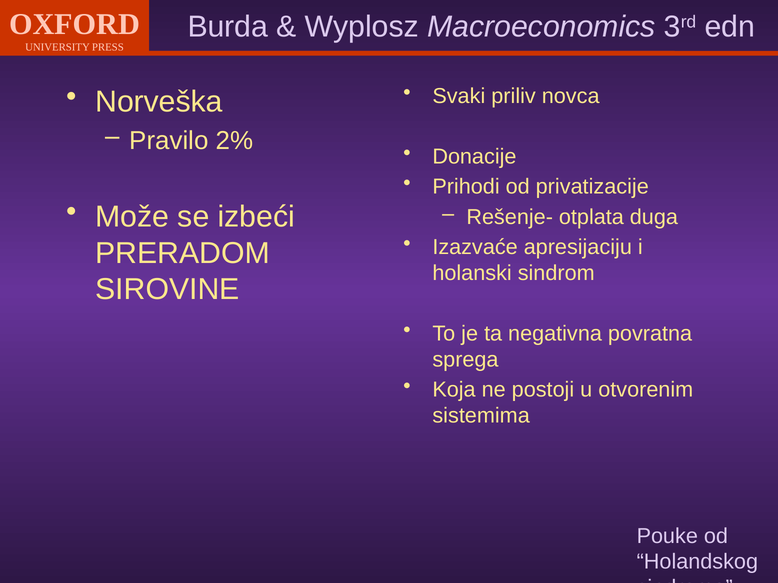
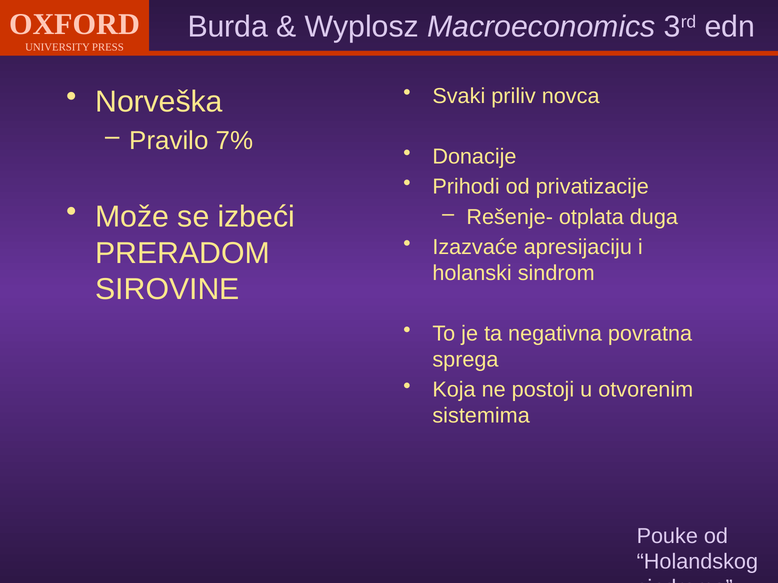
2%: 2% -> 7%
